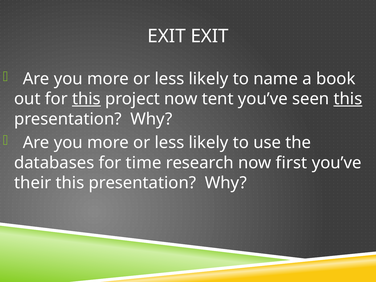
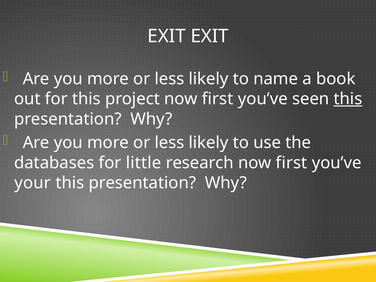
this at (86, 99) underline: present -> none
project now tent: tent -> first
time: time -> little
their: their -> your
